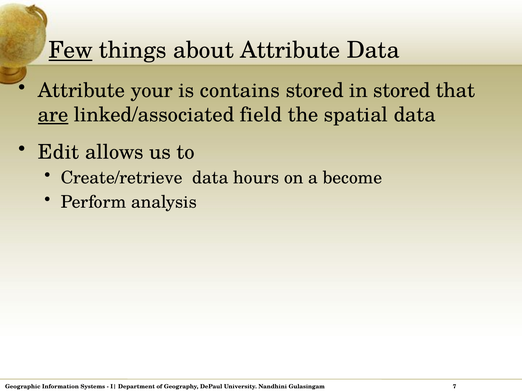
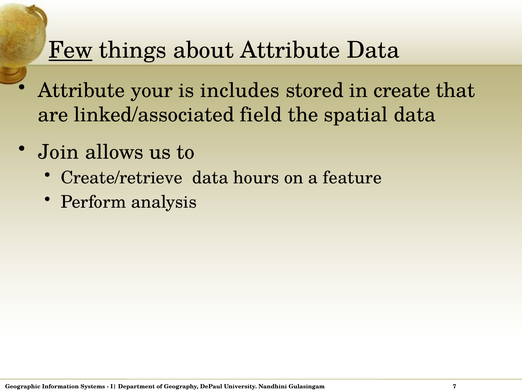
contains: contains -> includes
in stored: stored -> create
are underline: present -> none
Edit: Edit -> Join
become: become -> feature
